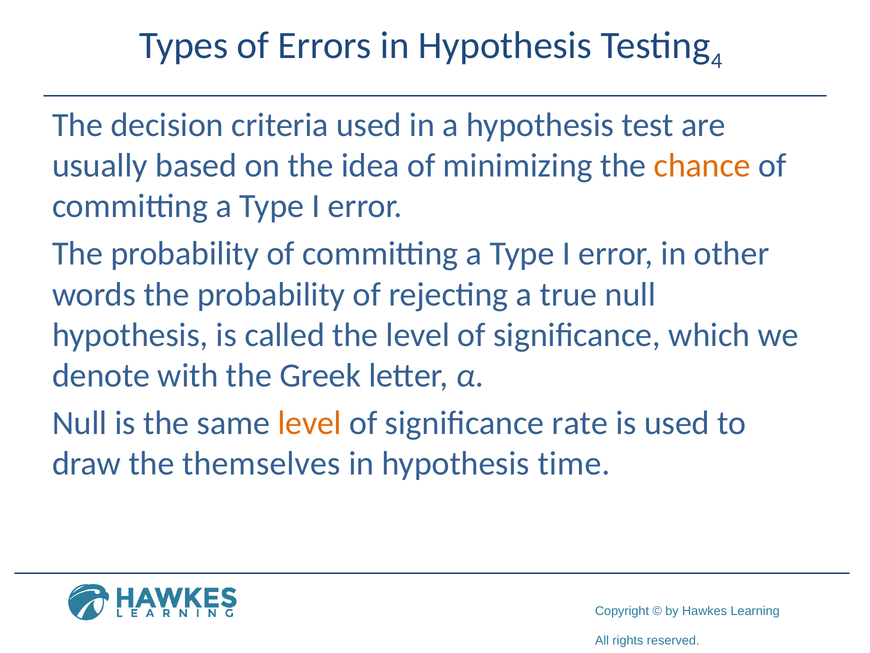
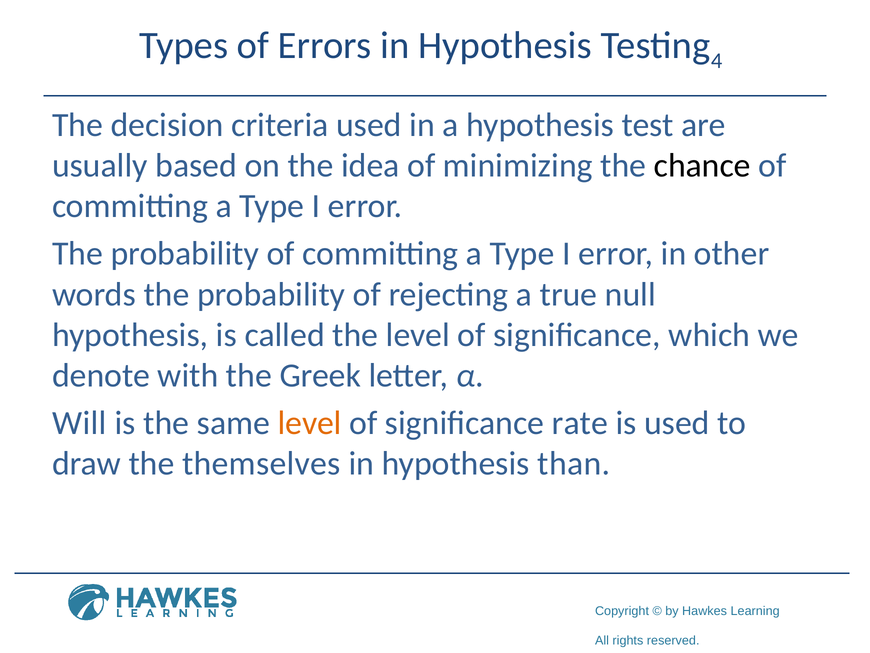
chance colour: orange -> black
Null at (80, 423): Null -> Will
time: time -> than
